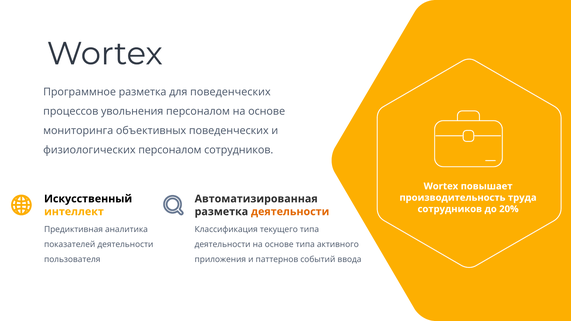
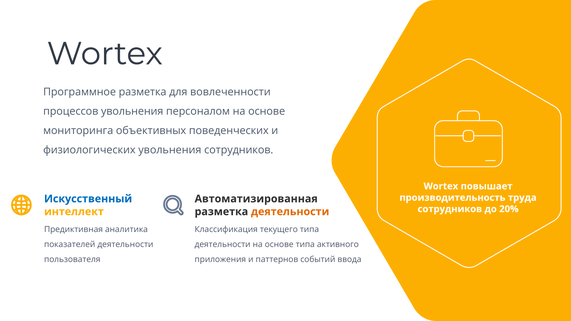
для поведенческих: поведенческих -> вовлеченности
физиологических персоналом: персоналом -> увольнения
Искусственный colour: black -> blue
